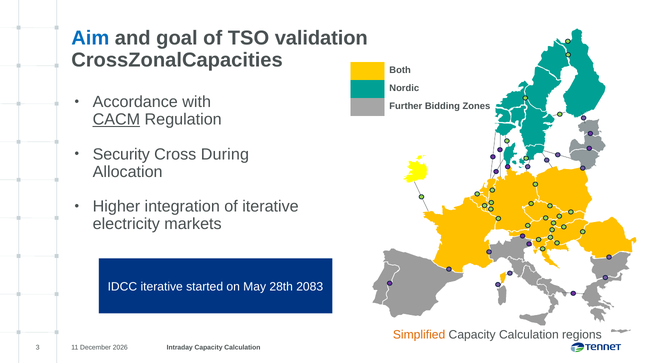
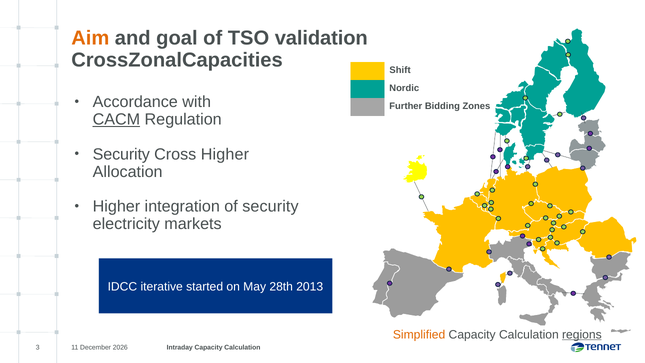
Aim colour: blue -> orange
Both: Both -> Shift
Cross During: During -> Higher
of iterative: iterative -> security
2083: 2083 -> 2013
regions underline: none -> present
